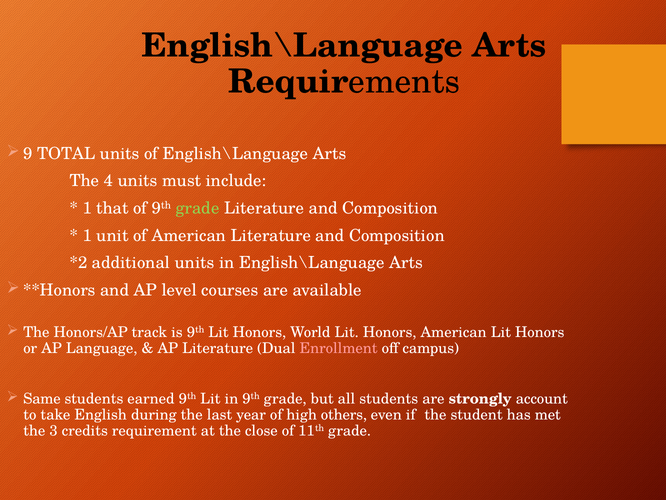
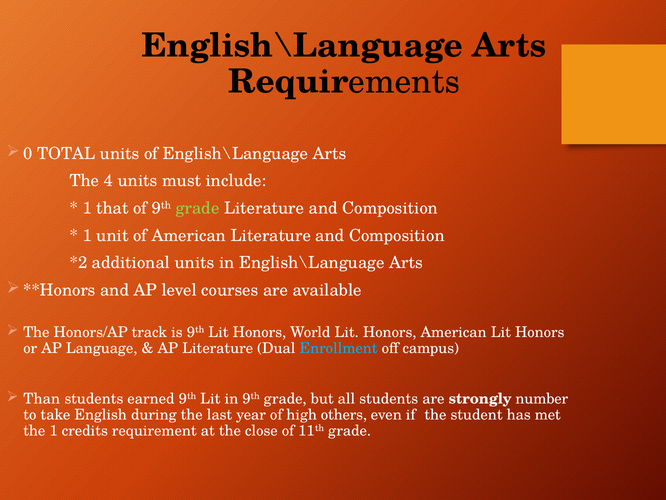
9: 9 -> 0
Enrollment colour: pink -> light blue
Same: Same -> Than
account: account -> number
the 3: 3 -> 1
